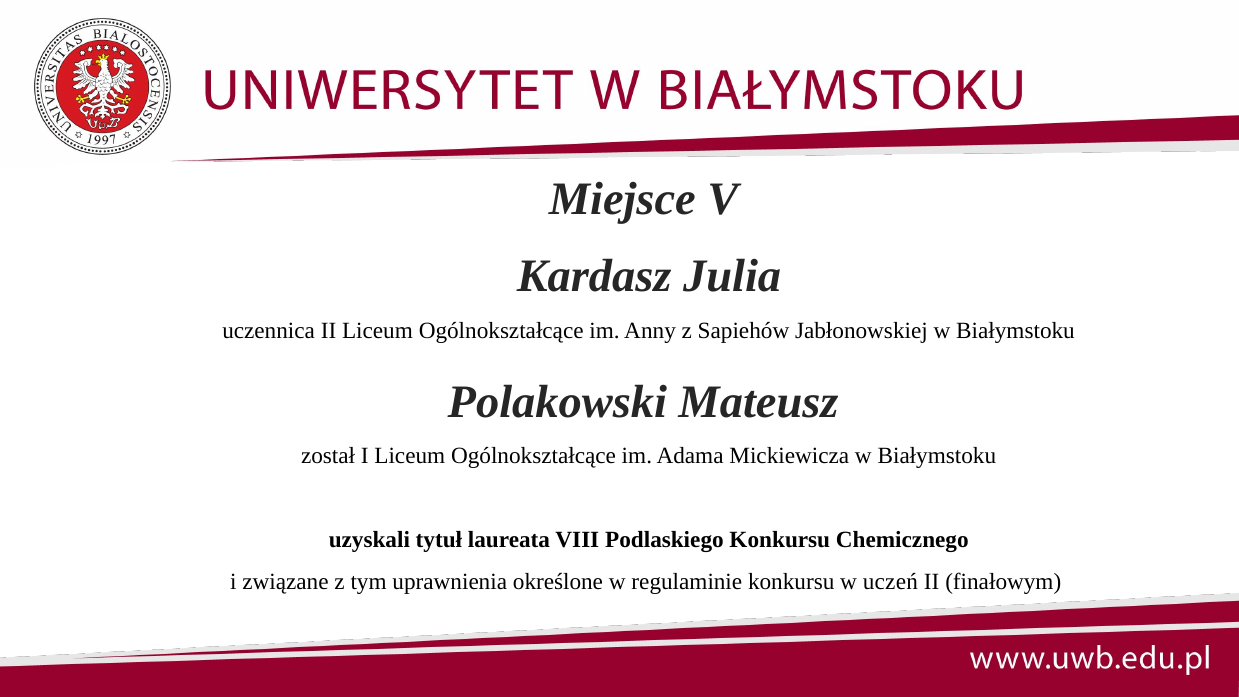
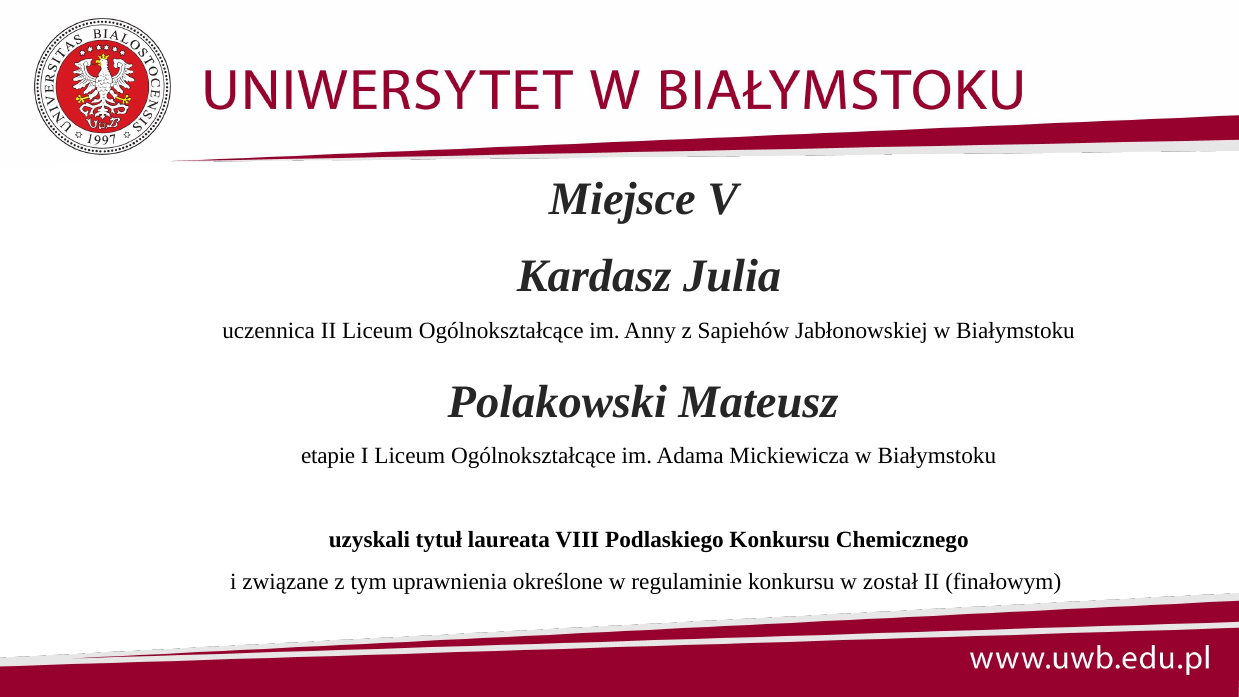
został: został -> etapie
uczeń: uczeń -> został
